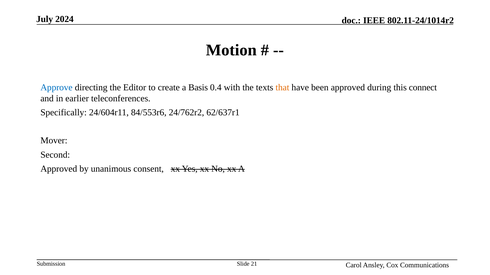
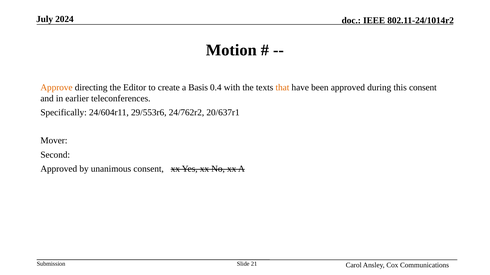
Approve colour: blue -> orange
this connect: connect -> consent
84/553r6: 84/553r6 -> 29/553r6
62/637r1: 62/637r1 -> 20/637r1
